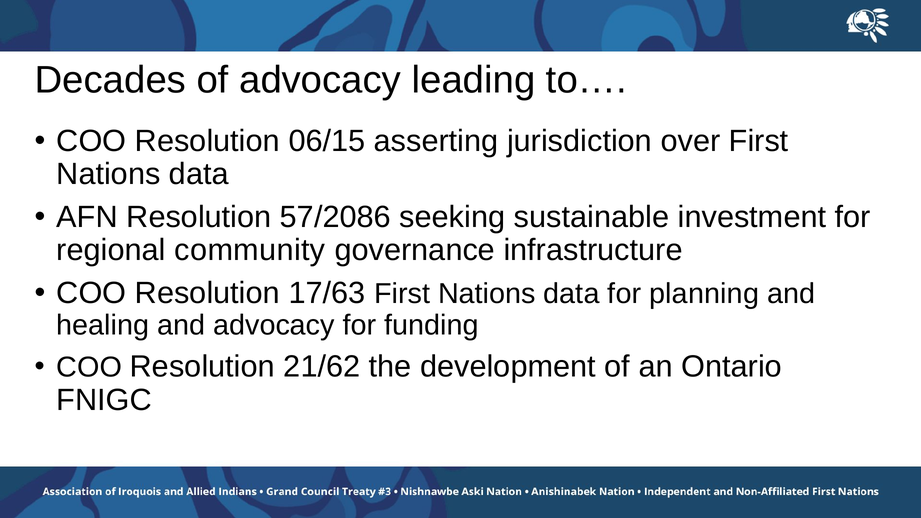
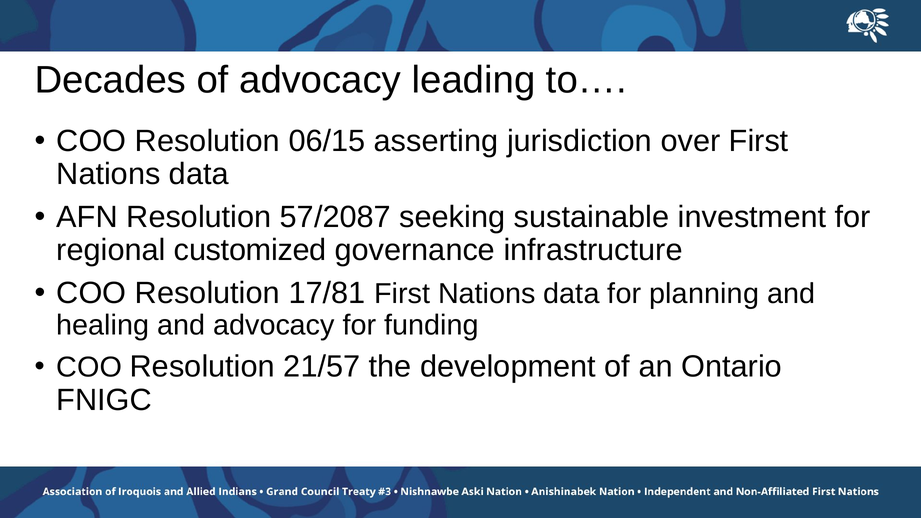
57/2086: 57/2086 -> 57/2087
community: community -> customized
17/63: 17/63 -> 17/81
21/62: 21/62 -> 21/57
